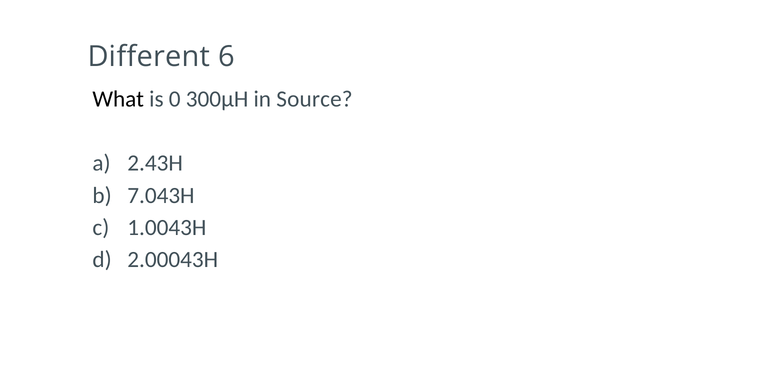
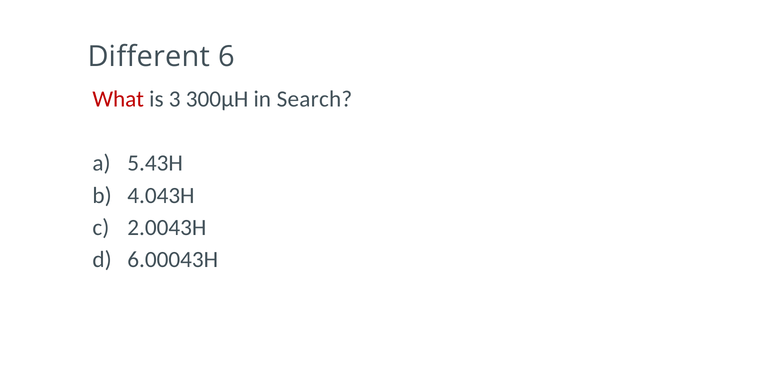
What colour: black -> red
0: 0 -> 3
Source: Source -> Search
2.43H: 2.43H -> 5.43H
7.043H: 7.043H -> 4.043H
1.0043H: 1.0043H -> 2.0043H
2.00043H: 2.00043H -> 6.00043H
